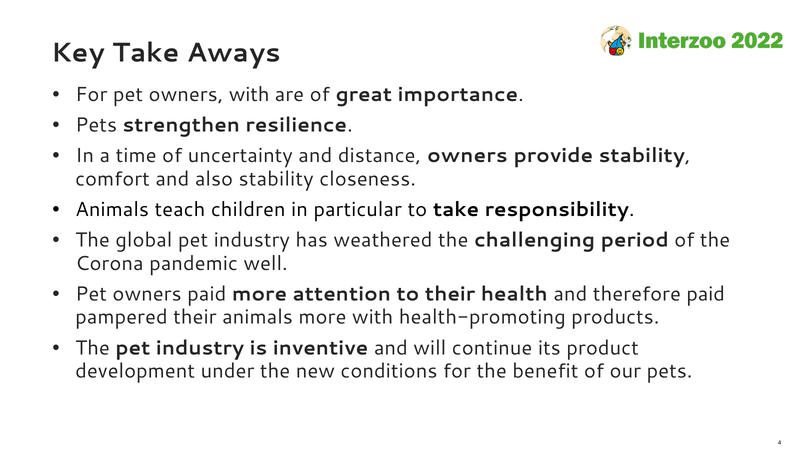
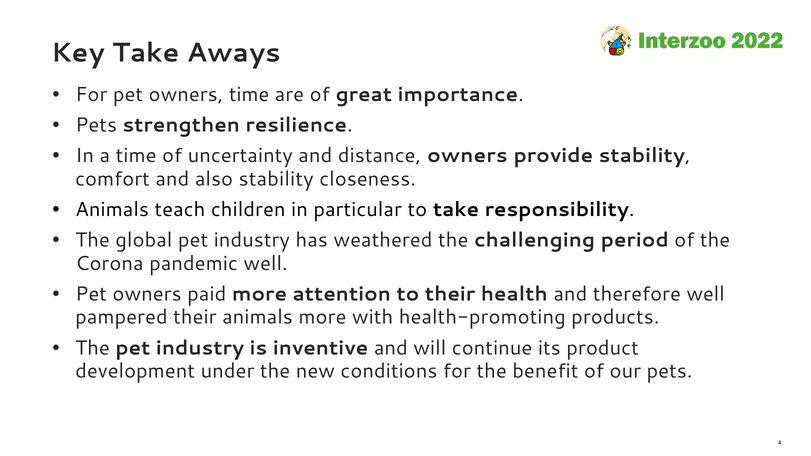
owners with: with -> time
therefore paid: paid -> well
